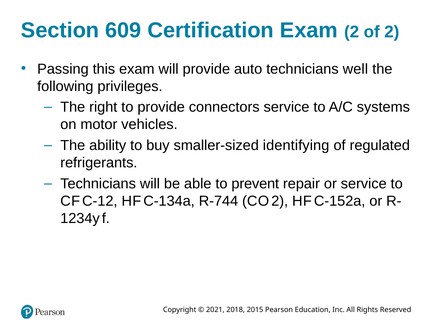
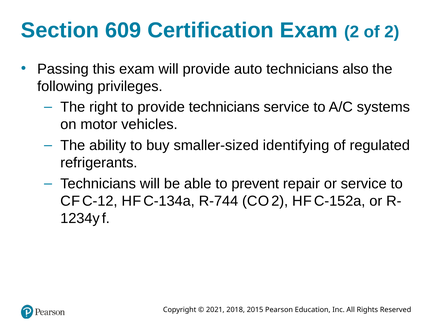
well: well -> also
provide connectors: connectors -> technicians
